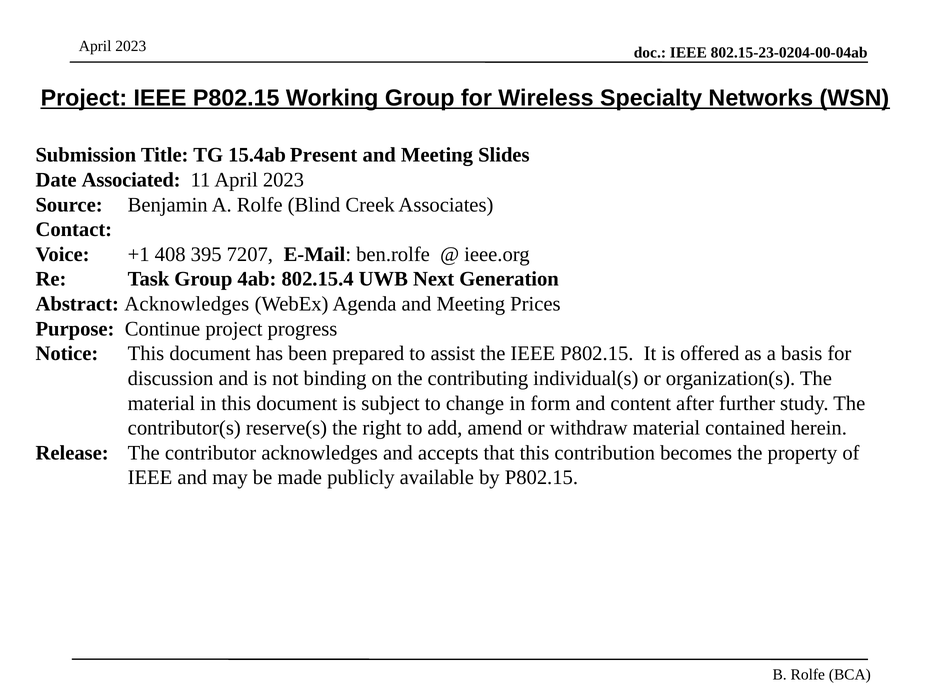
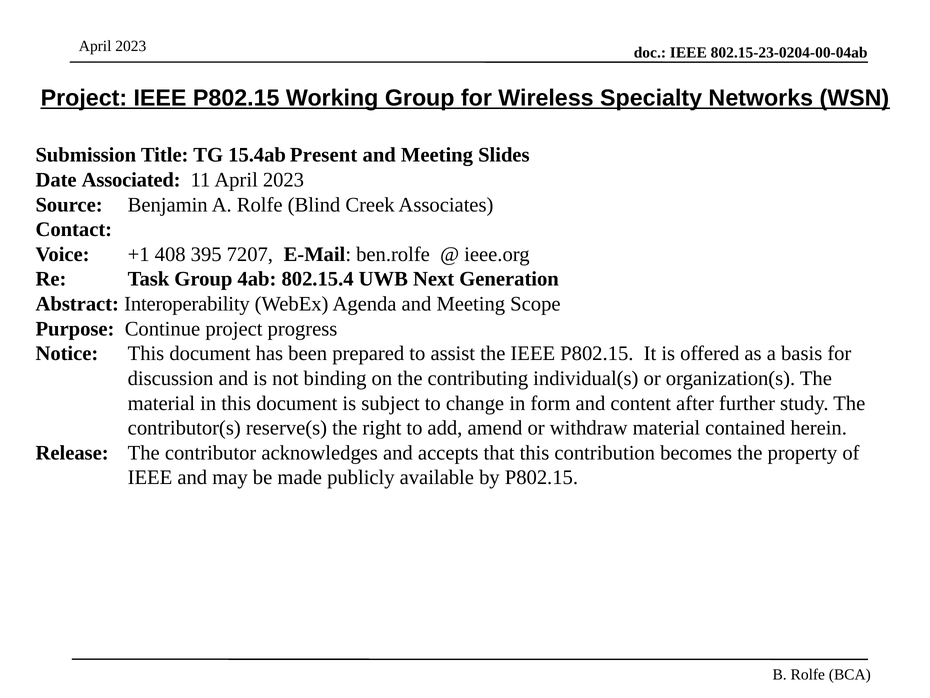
Abstract Acknowledges: Acknowledges -> Interoperability
Prices: Prices -> Scope
